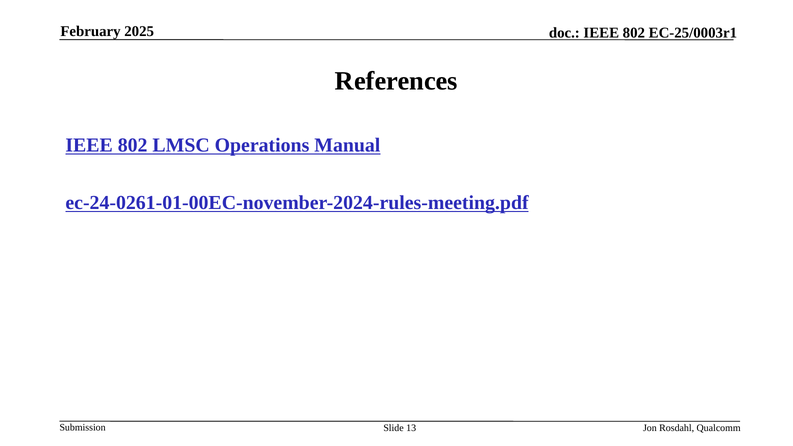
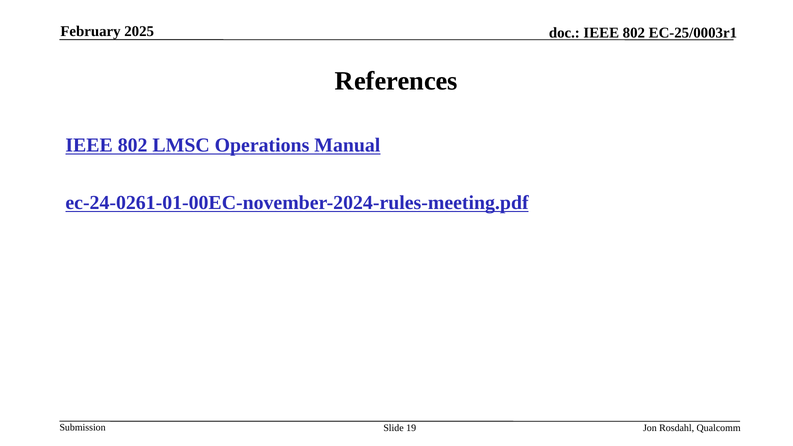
13: 13 -> 19
